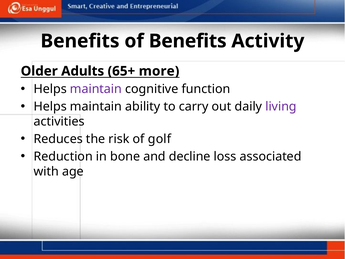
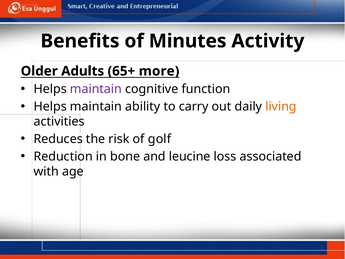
of Benefits: Benefits -> Minutes
living colour: purple -> orange
decline: decline -> leucine
